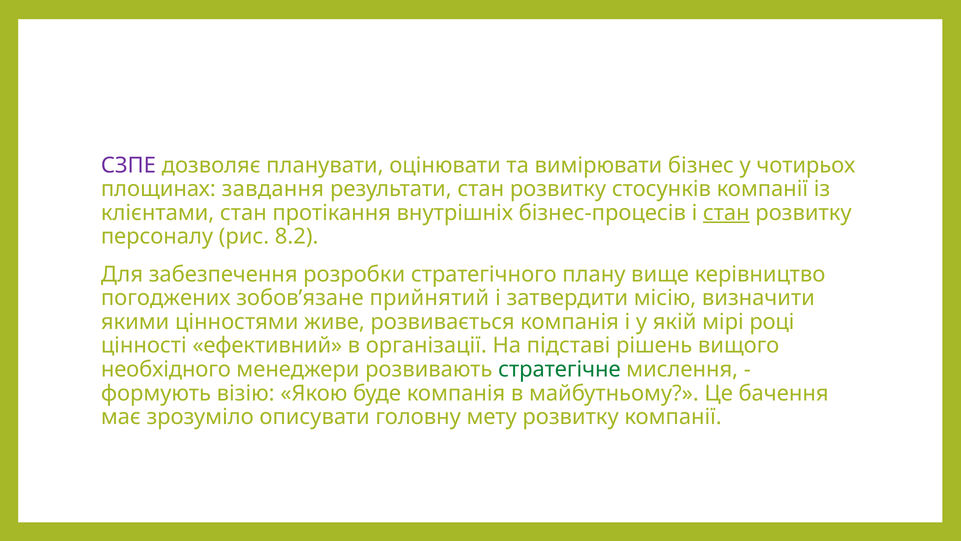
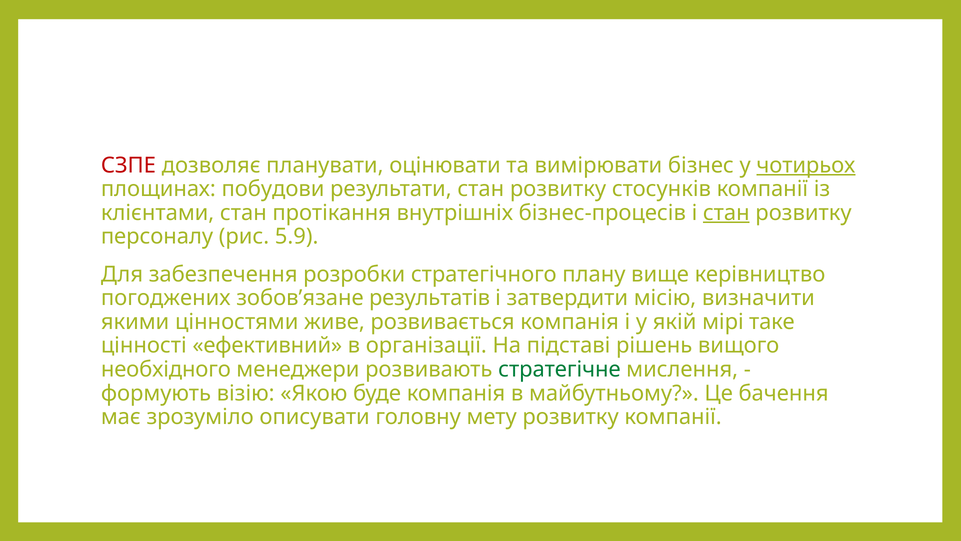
СЗПЕ colour: purple -> red
чотирьох underline: none -> present
завдання: завдання -> побудови
8.2: 8.2 -> 5.9
прийнятий: прийнятий -> результатів
році: році -> таке
